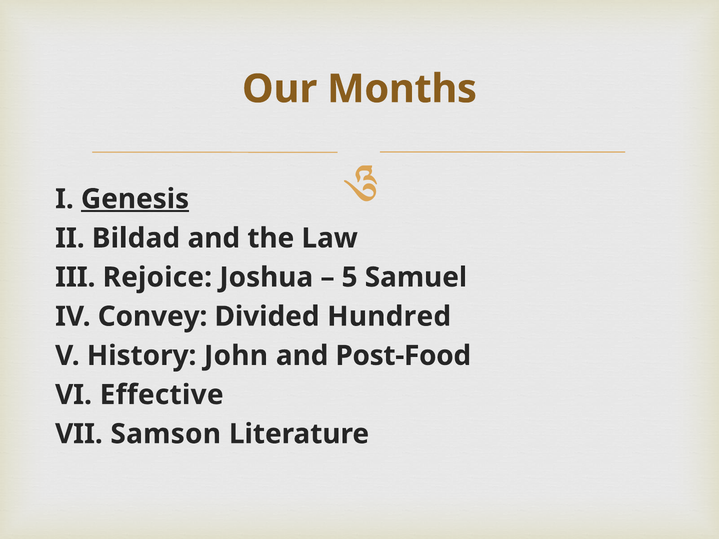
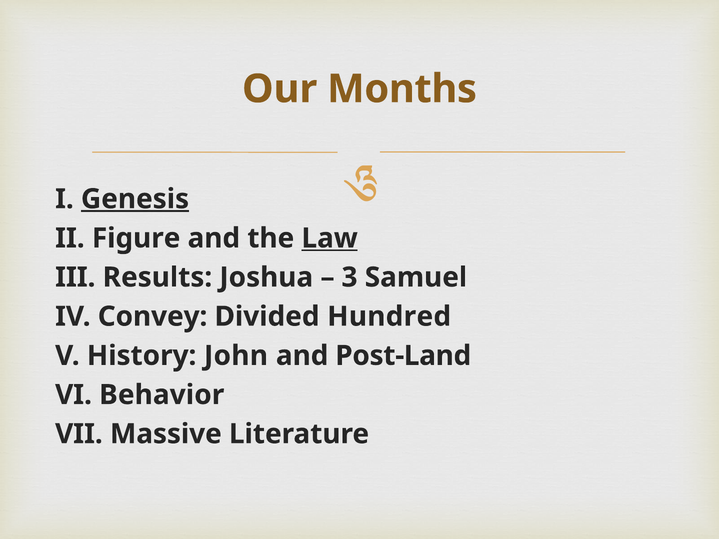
Bildad: Bildad -> Figure
Law underline: none -> present
Rejoice: Rejoice -> Results
5: 5 -> 3
Post-Food: Post-Food -> Post-Land
Effective: Effective -> Behavior
Samson: Samson -> Massive
